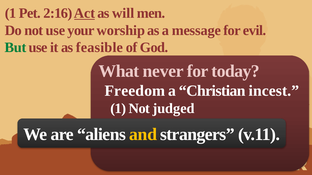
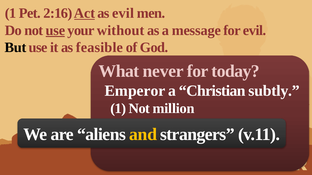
as will: will -> evil
use at (55, 30) underline: none -> present
worship: worship -> without
But colour: green -> black
Freedom: Freedom -> Emperor
incest: incest -> subtly
judged: judged -> million
